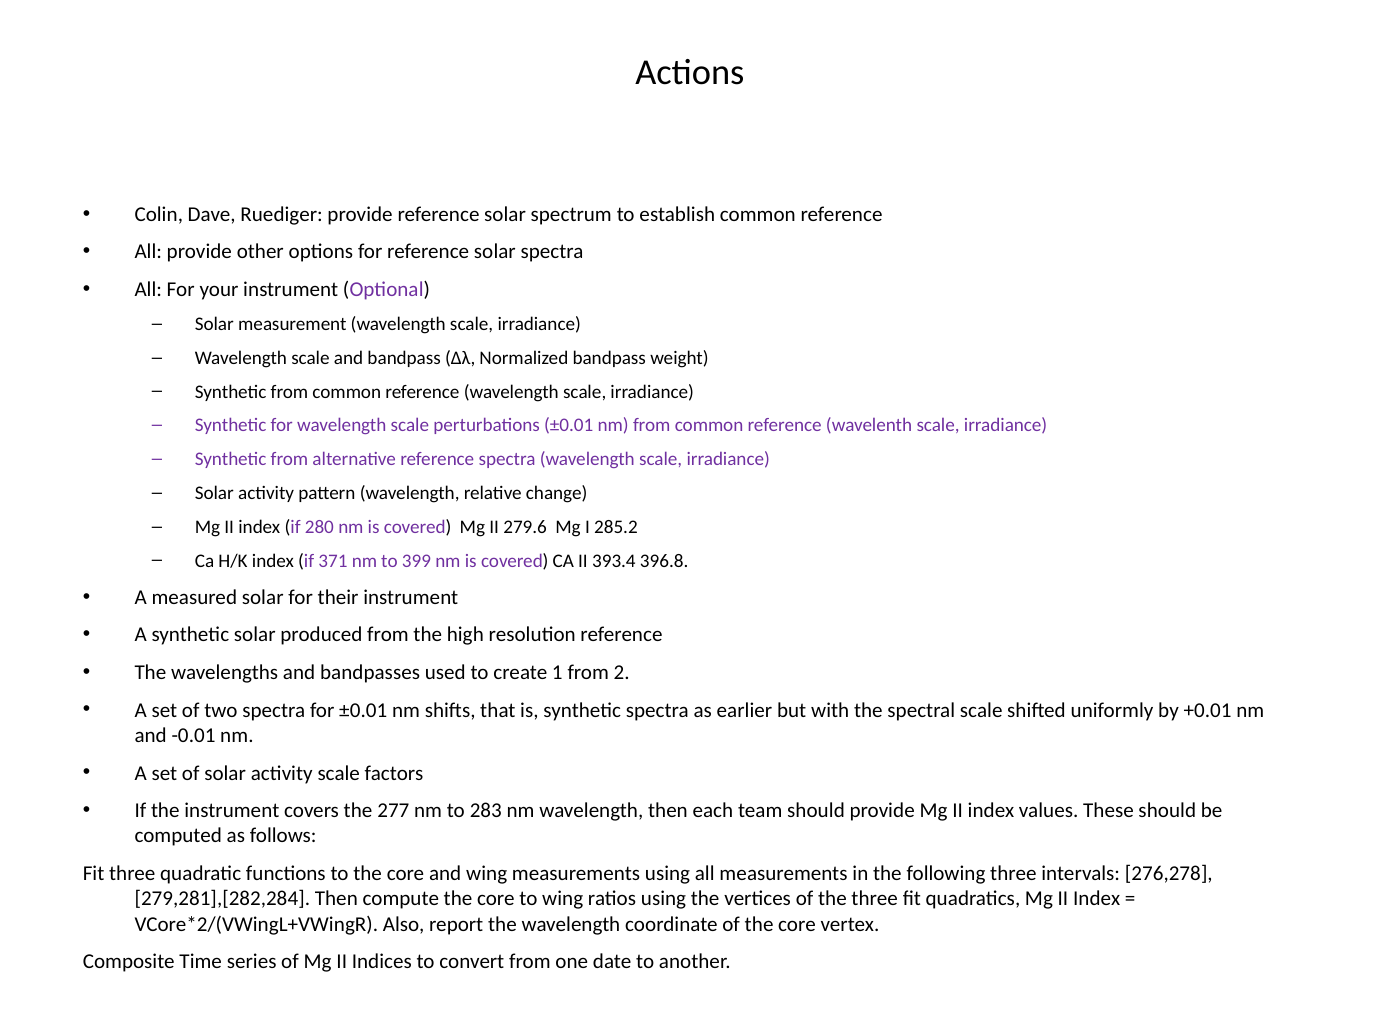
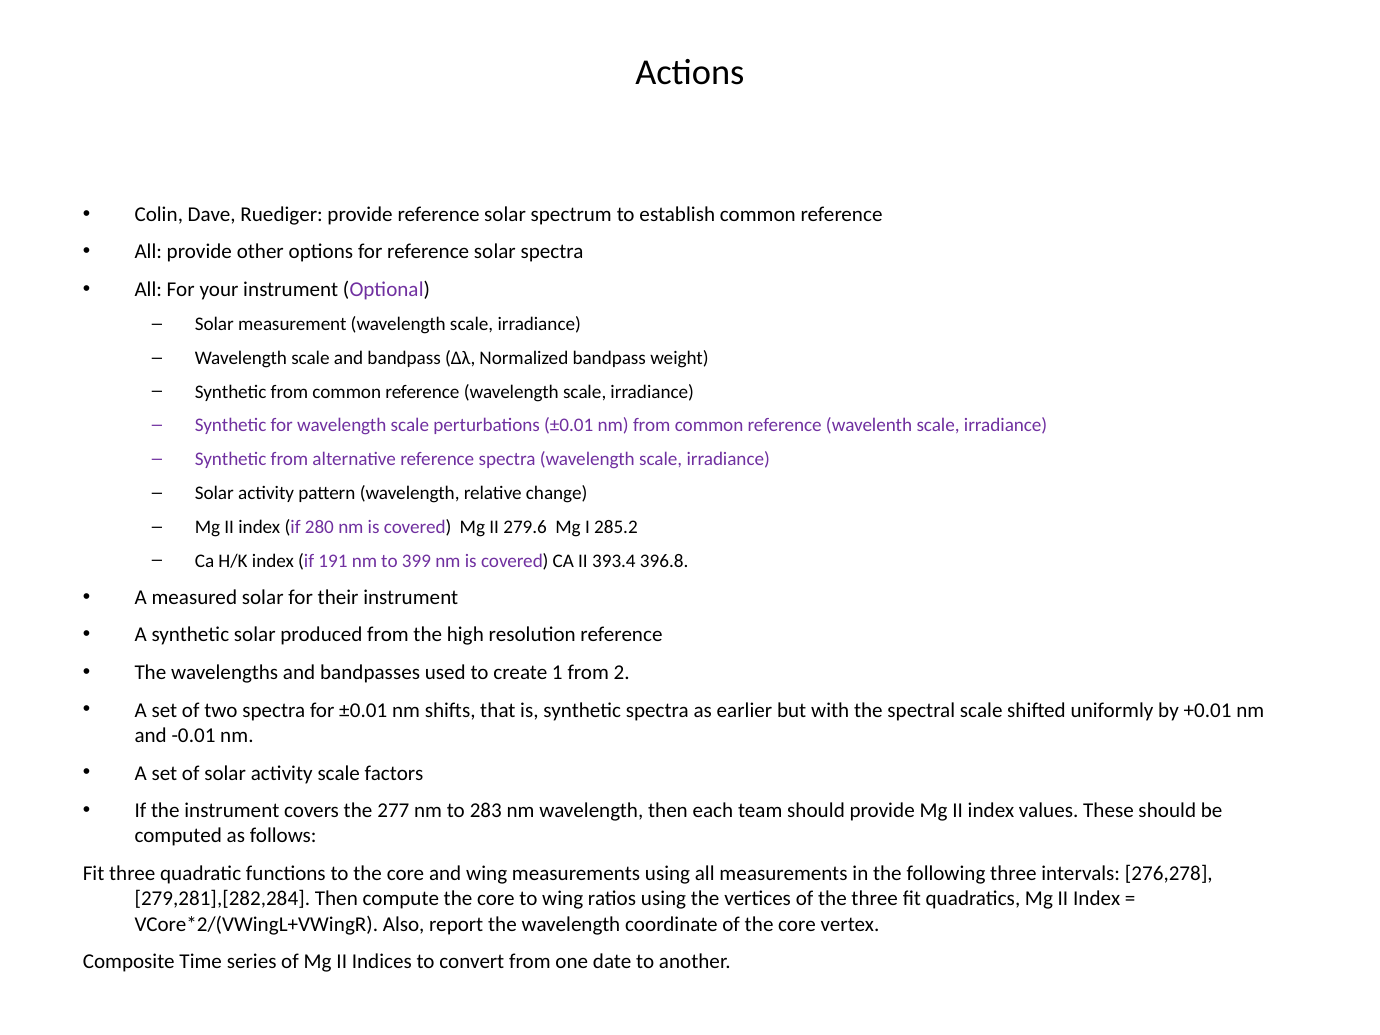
371: 371 -> 191
